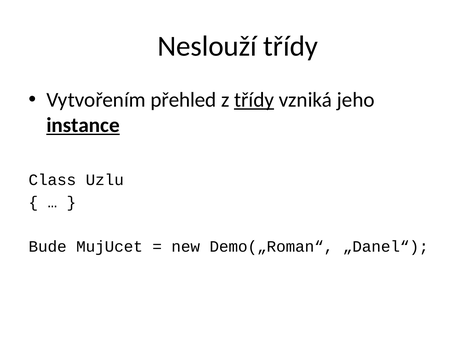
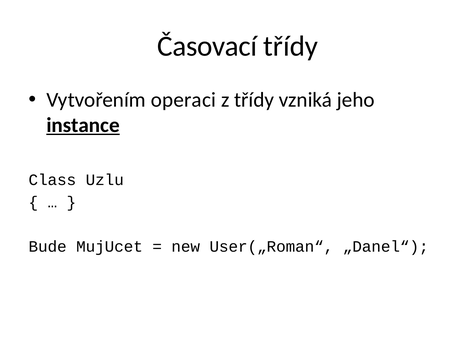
Neslouží: Neslouží -> Časovací
přehled: přehled -> operaci
třídy at (254, 100) underline: present -> none
Demo(„Roman“: Demo(„Roman“ -> User(„Roman“
